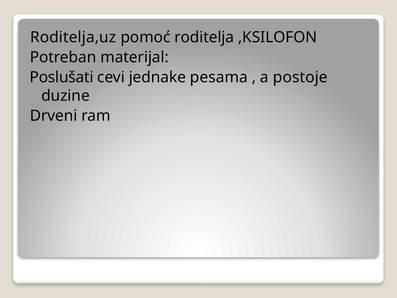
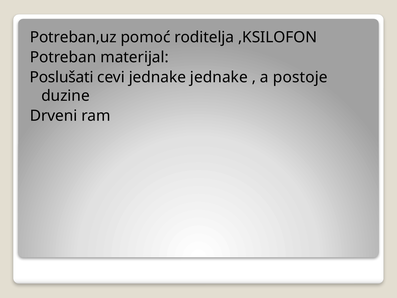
Roditelja,uz: Roditelja,uz -> Potreban,uz
jednake pesama: pesama -> jednake
